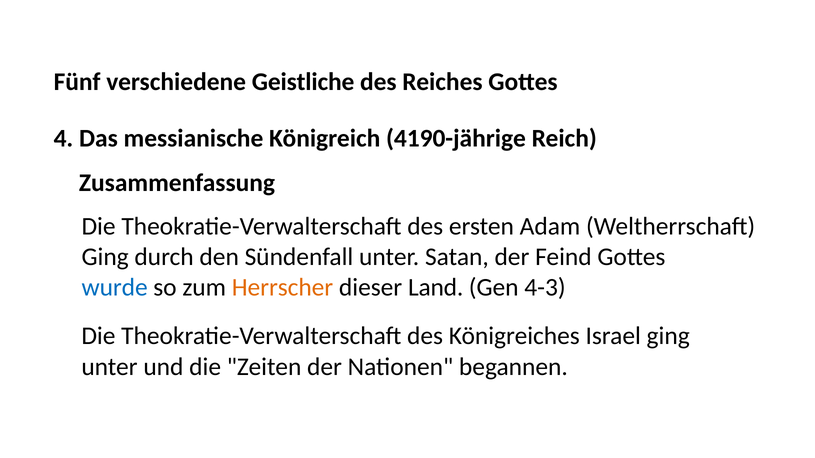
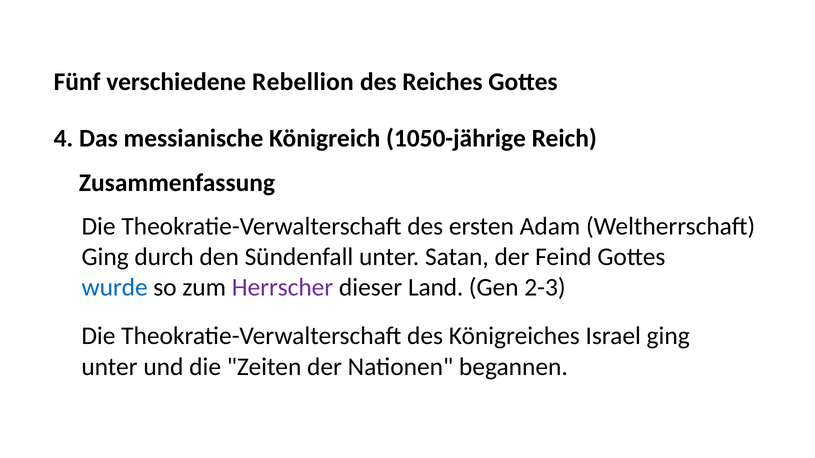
Geistliche: Geistliche -> Rebellion
4190-jährige: 4190-jährige -> 1050-jährige
Herrscher colour: orange -> purple
4-3: 4-3 -> 2-3
